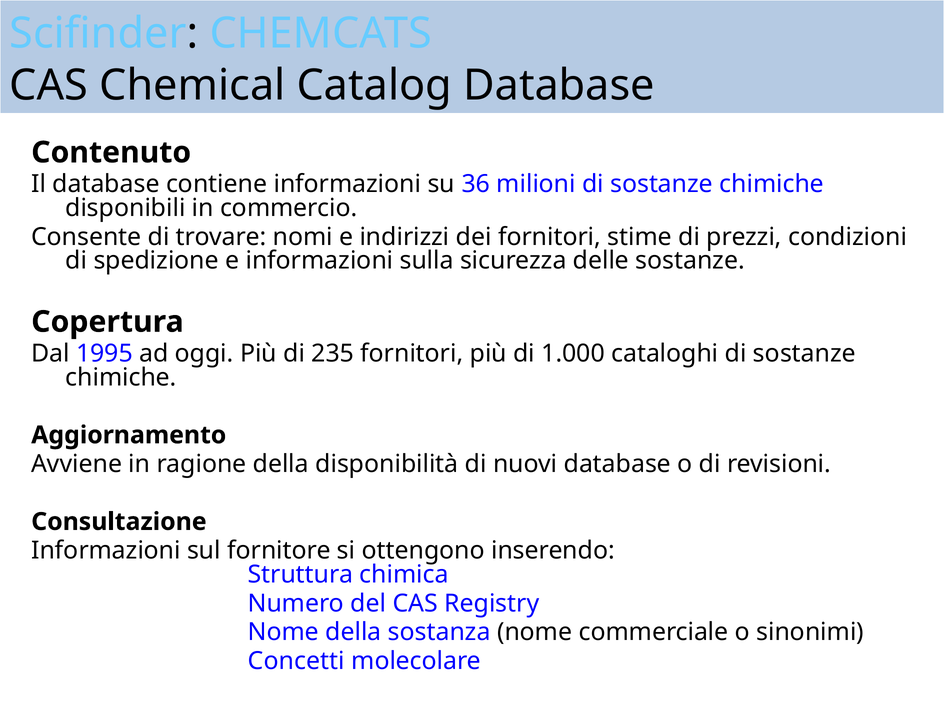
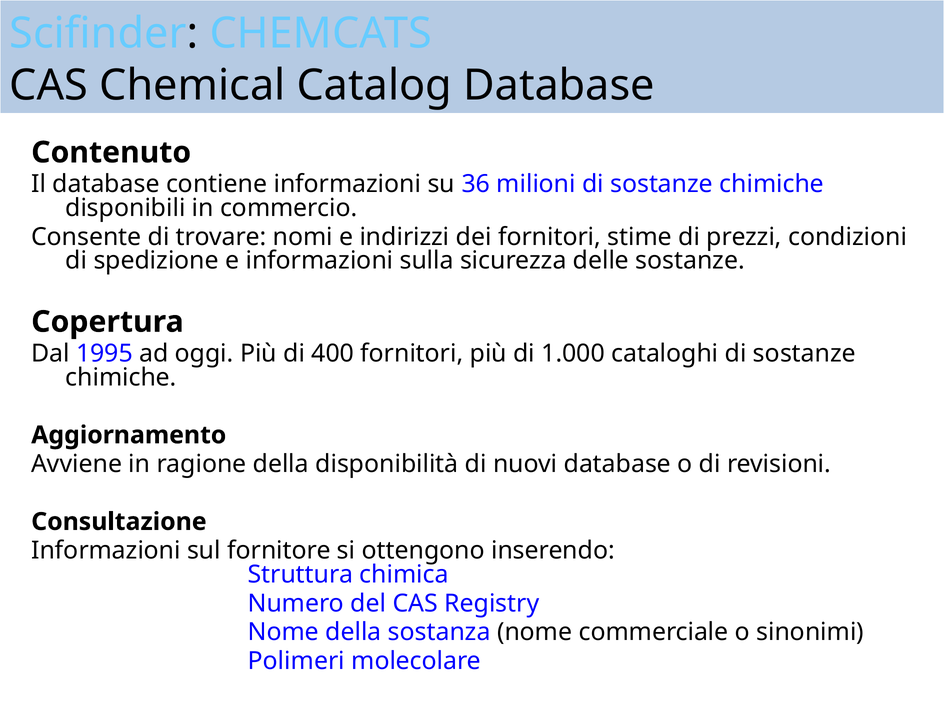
235: 235 -> 400
Concetti: Concetti -> Polimeri
